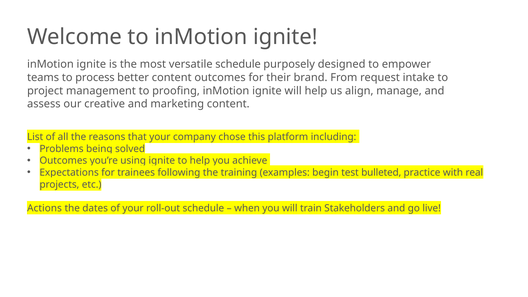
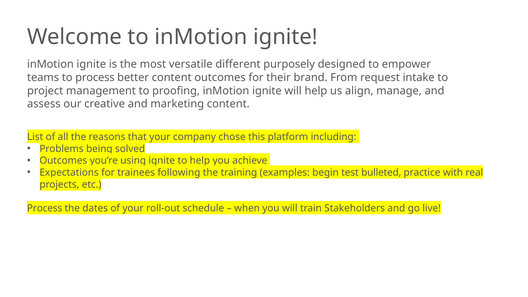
versatile schedule: schedule -> different
Actions at (45, 208): Actions -> Process
